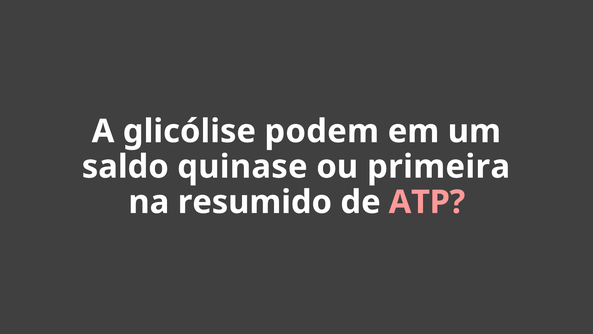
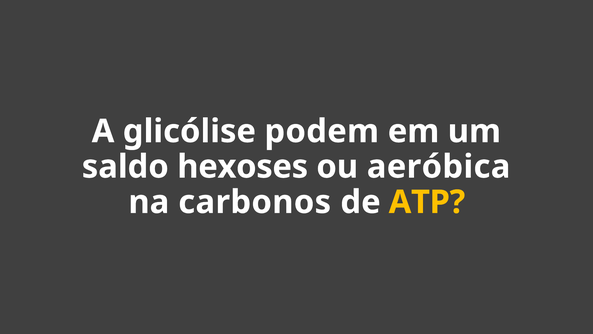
quinase: quinase -> hexoses
primeira: primeira -> aeróbica
resumido: resumido -> carbonos
ATP colour: pink -> yellow
